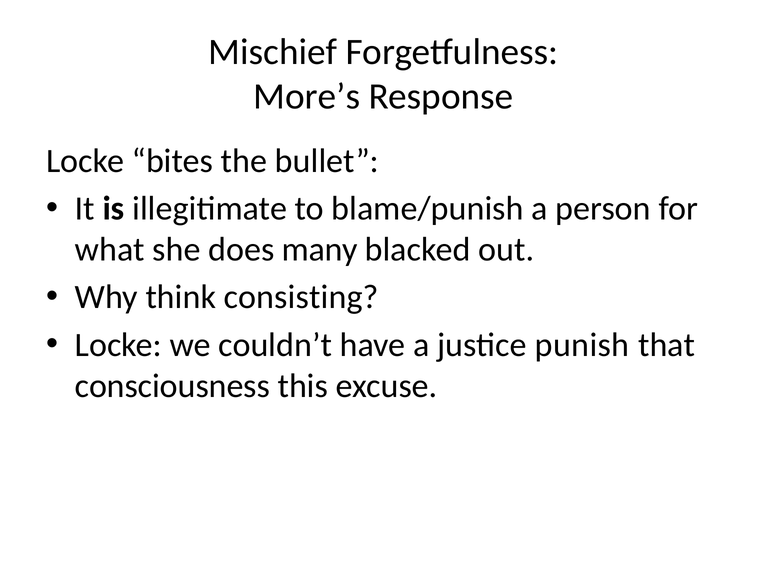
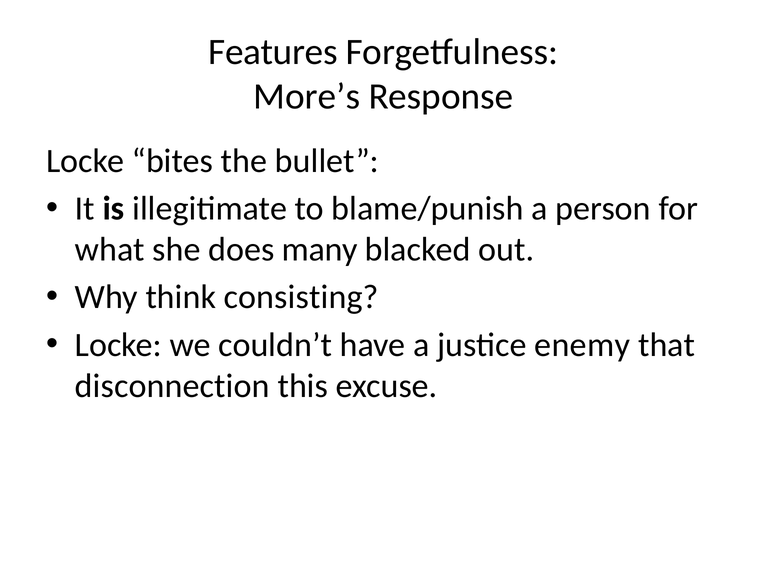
Mischief: Mischief -> Features
punish: punish -> enemy
consciousness: consciousness -> disconnection
